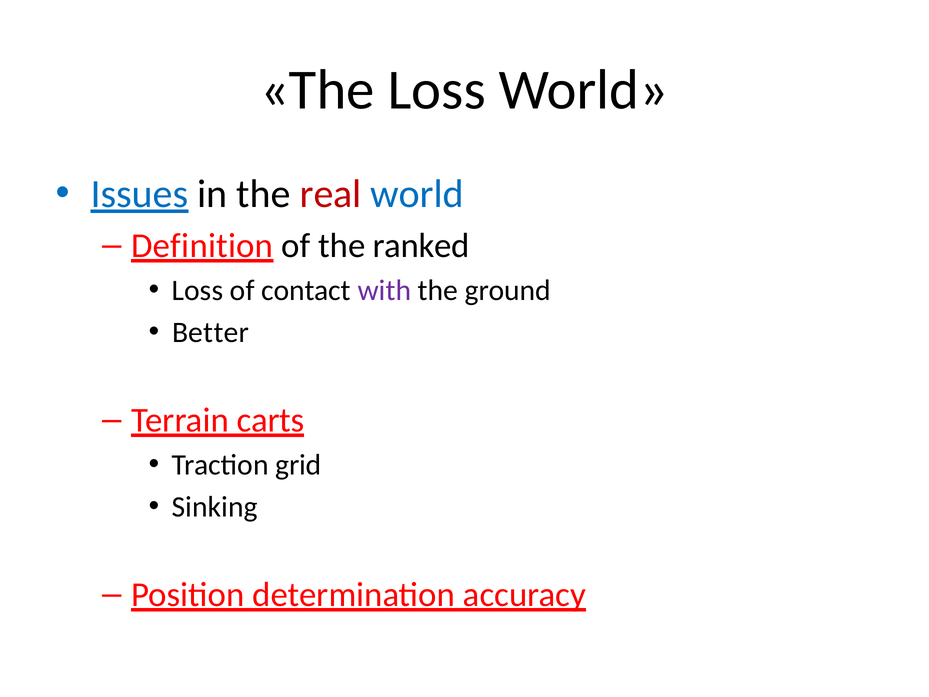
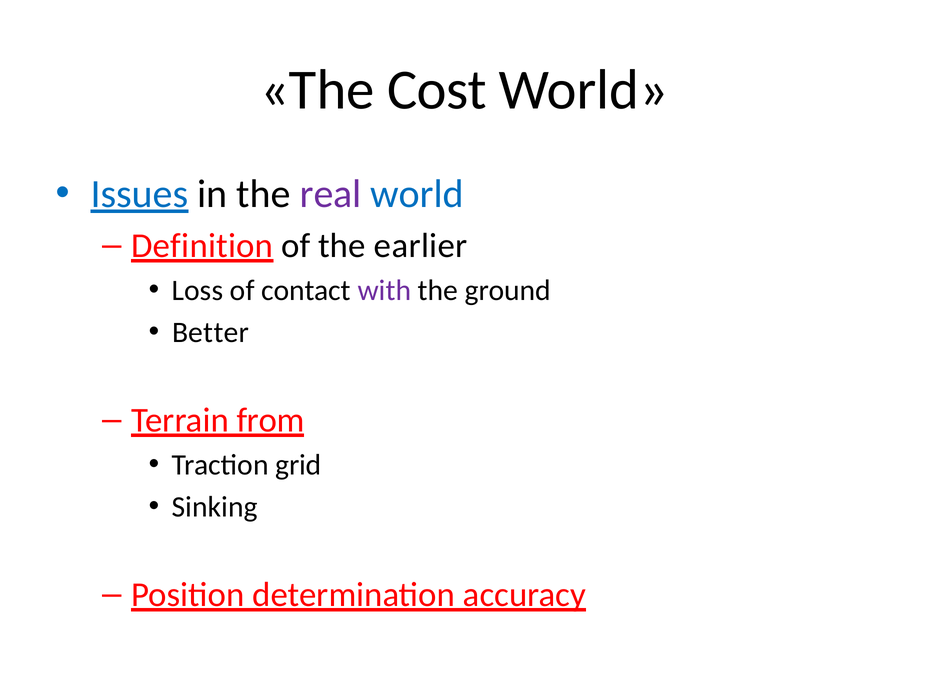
The Loss: Loss -> Cost
real colour: red -> purple
ranked: ranked -> earlier
carts: carts -> from
